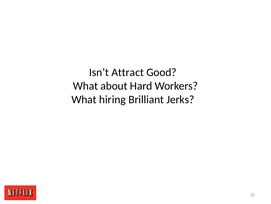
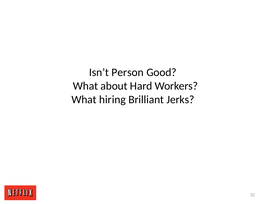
Attract: Attract -> Person
